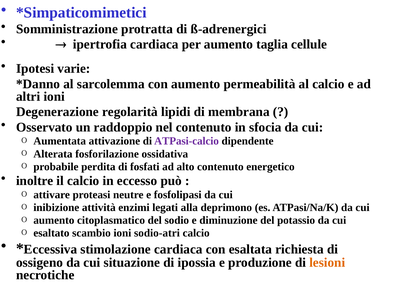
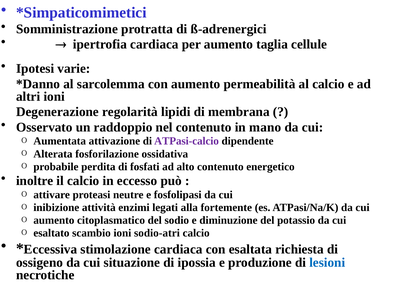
sfocia: sfocia -> mano
deprimono: deprimono -> fortemente
lesioni colour: orange -> blue
